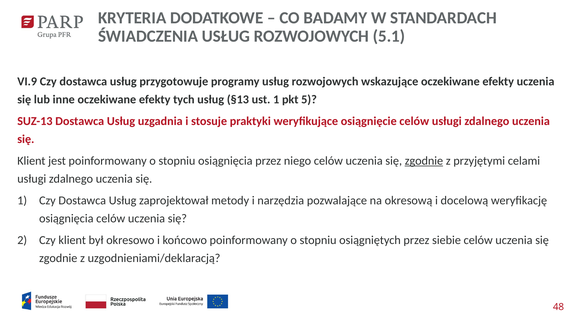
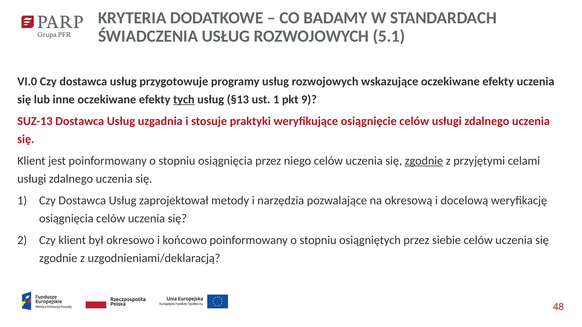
VI.9: VI.9 -> VI.0
tych underline: none -> present
5: 5 -> 9
